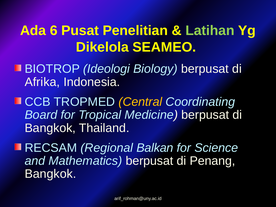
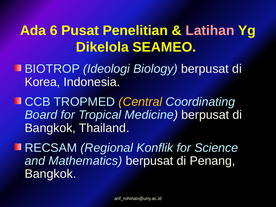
Latihan colour: light green -> pink
Afrika: Afrika -> Korea
Balkan: Balkan -> Konflik
